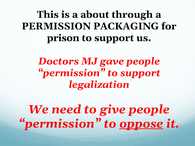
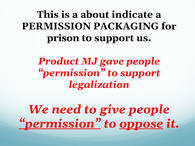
through: through -> indicate
Doctors: Doctors -> Product
permission at (60, 124) underline: none -> present
